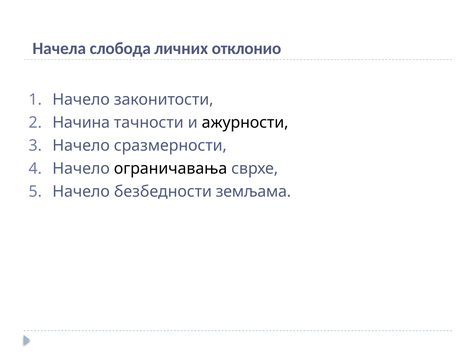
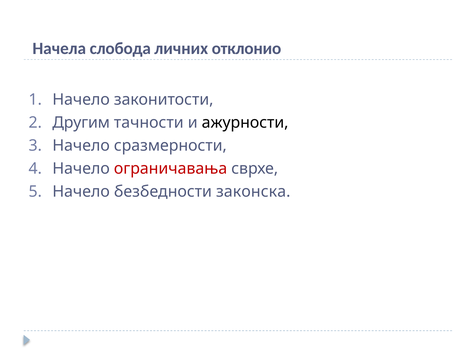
Начина: Начина -> Другим
ограничавања colour: black -> red
земљама: земљама -> законска
